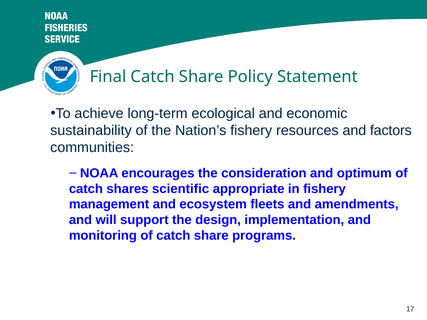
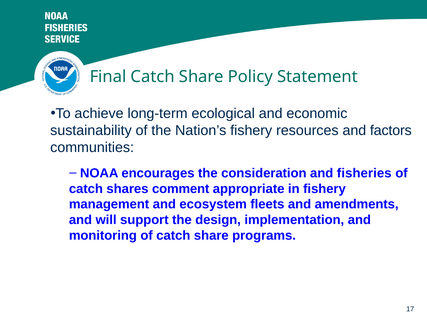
optimum: optimum -> fisheries
scientific: scientific -> comment
